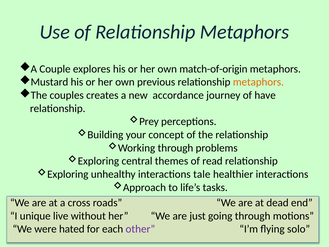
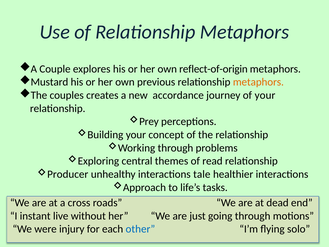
match-of-origin: match-of-origin -> reflect-of-origin
of have: have -> your
Exploring at (68, 174): Exploring -> Producer
unique: unique -> instant
hated: hated -> injury
other colour: purple -> blue
